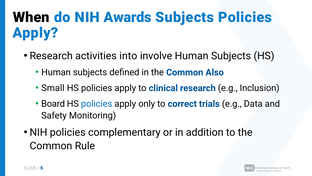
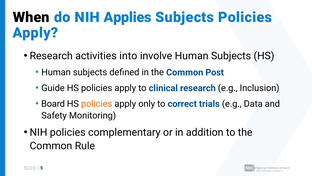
Awards: Awards -> Applies
Also: Also -> Post
Small: Small -> Guide
policies at (97, 104) colour: blue -> orange
